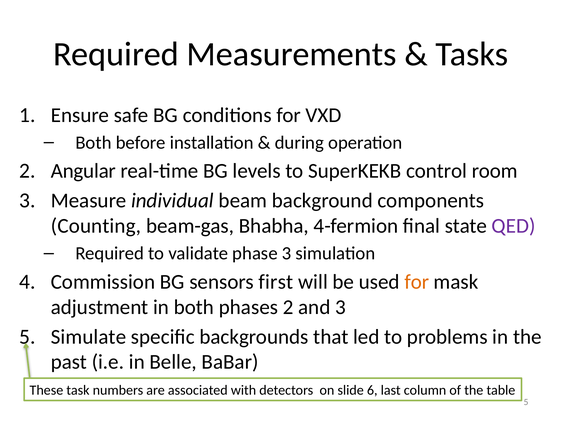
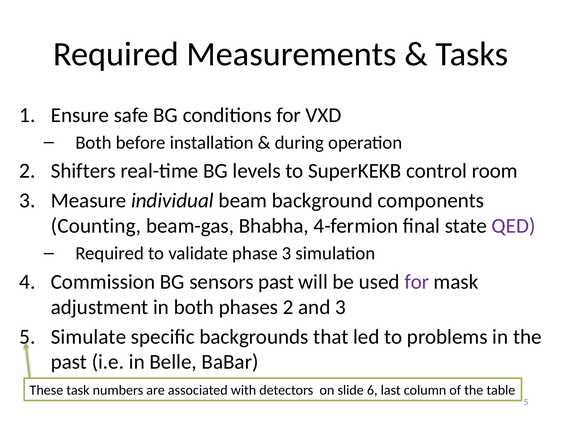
Angular: Angular -> Shifters
sensors first: first -> past
for at (417, 282) colour: orange -> purple
